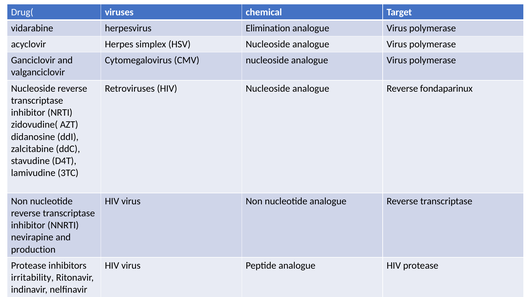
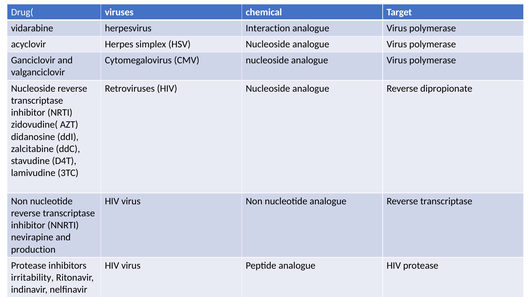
Elimination: Elimination -> Interaction
fondaparinux: fondaparinux -> dipropionate
